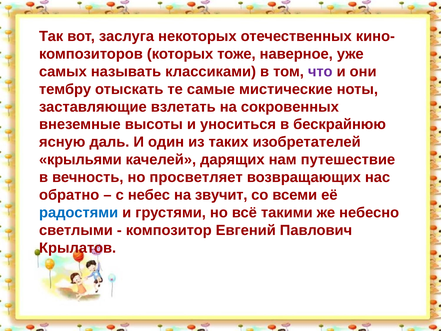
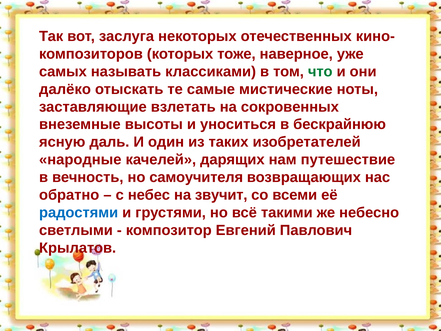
что colour: purple -> green
тембру: тембру -> далёко
крыльями: крыльями -> народные
просветляет: просветляет -> самоучителя
